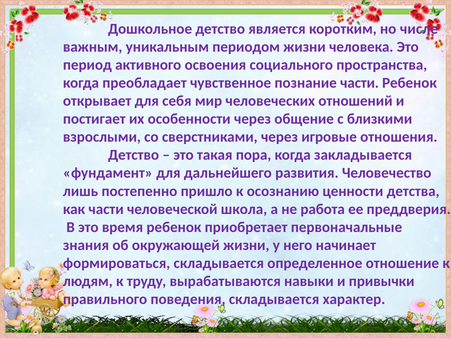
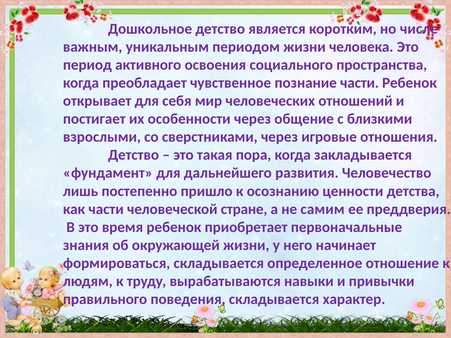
школа: школа -> стране
работа: работа -> самим
